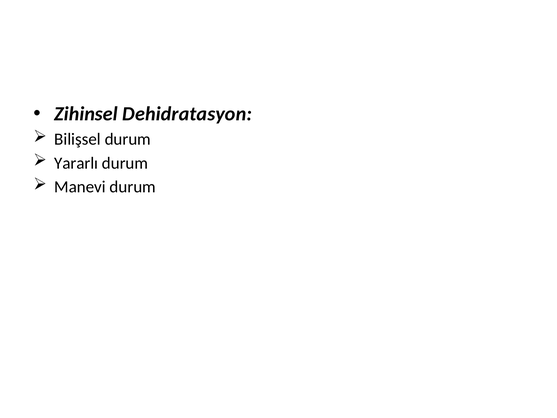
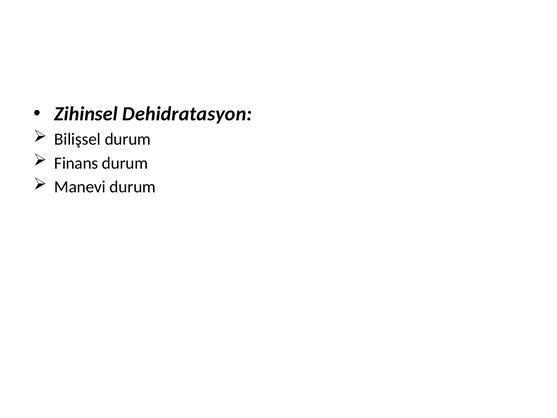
Yararlı: Yararlı -> Finans
